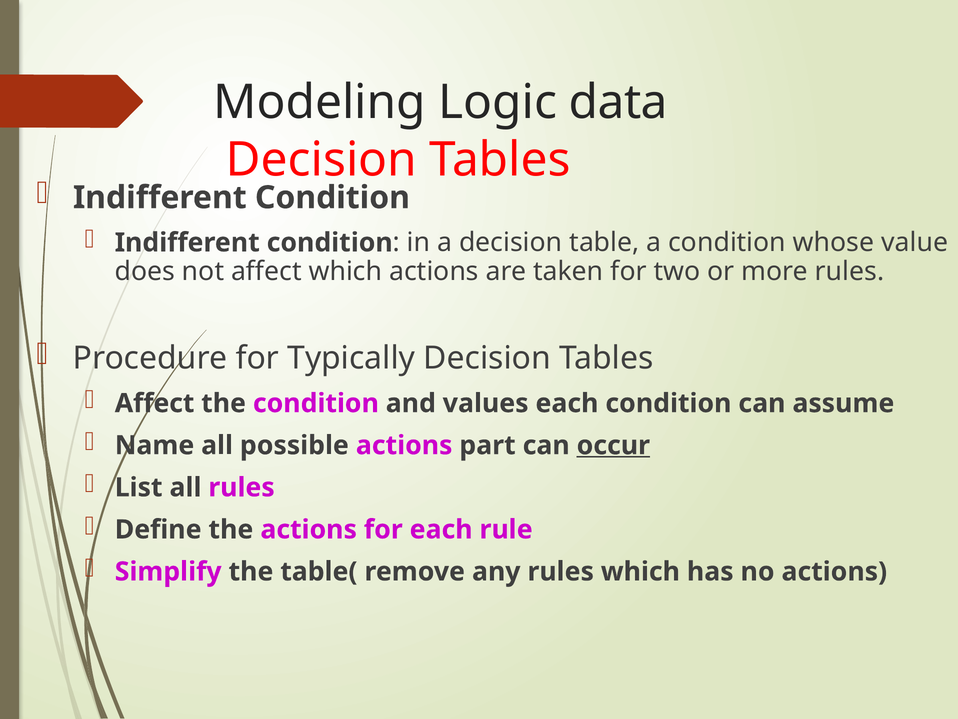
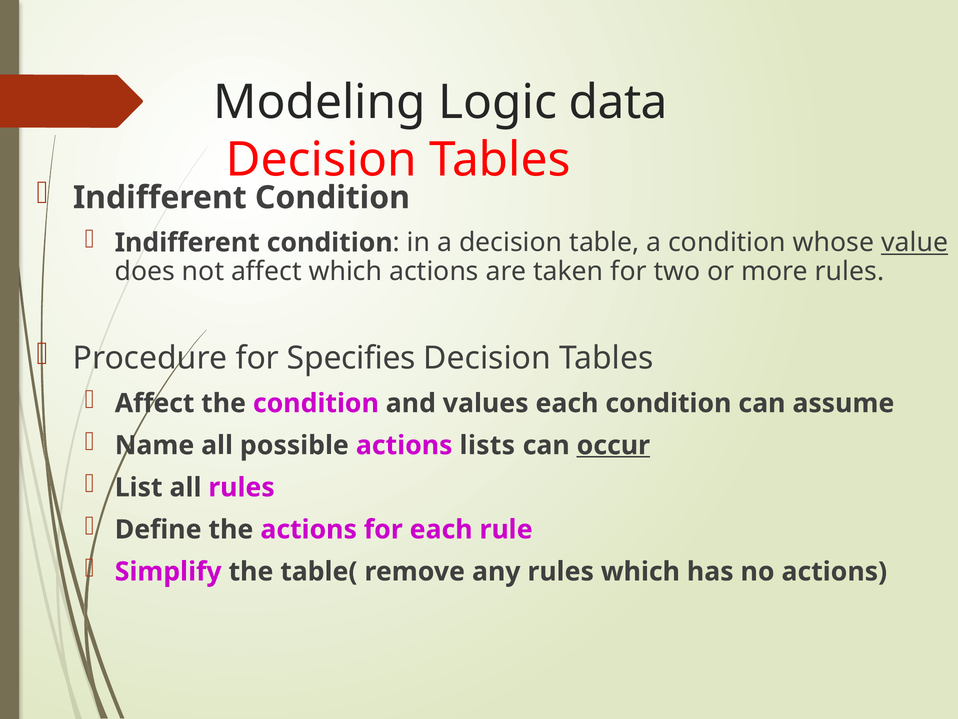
value underline: none -> present
Typically: Typically -> Specifies
part: part -> lists
